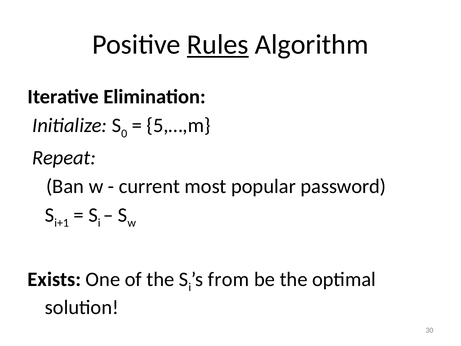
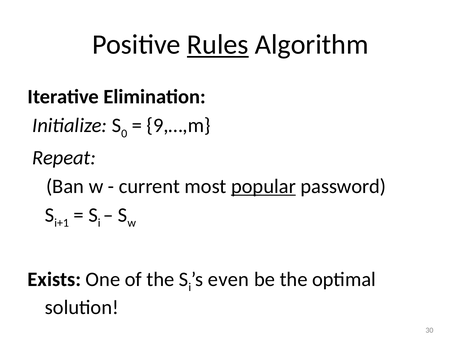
5,…,m: 5,…,m -> 9,…,m
popular underline: none -> present
from: from -> even
